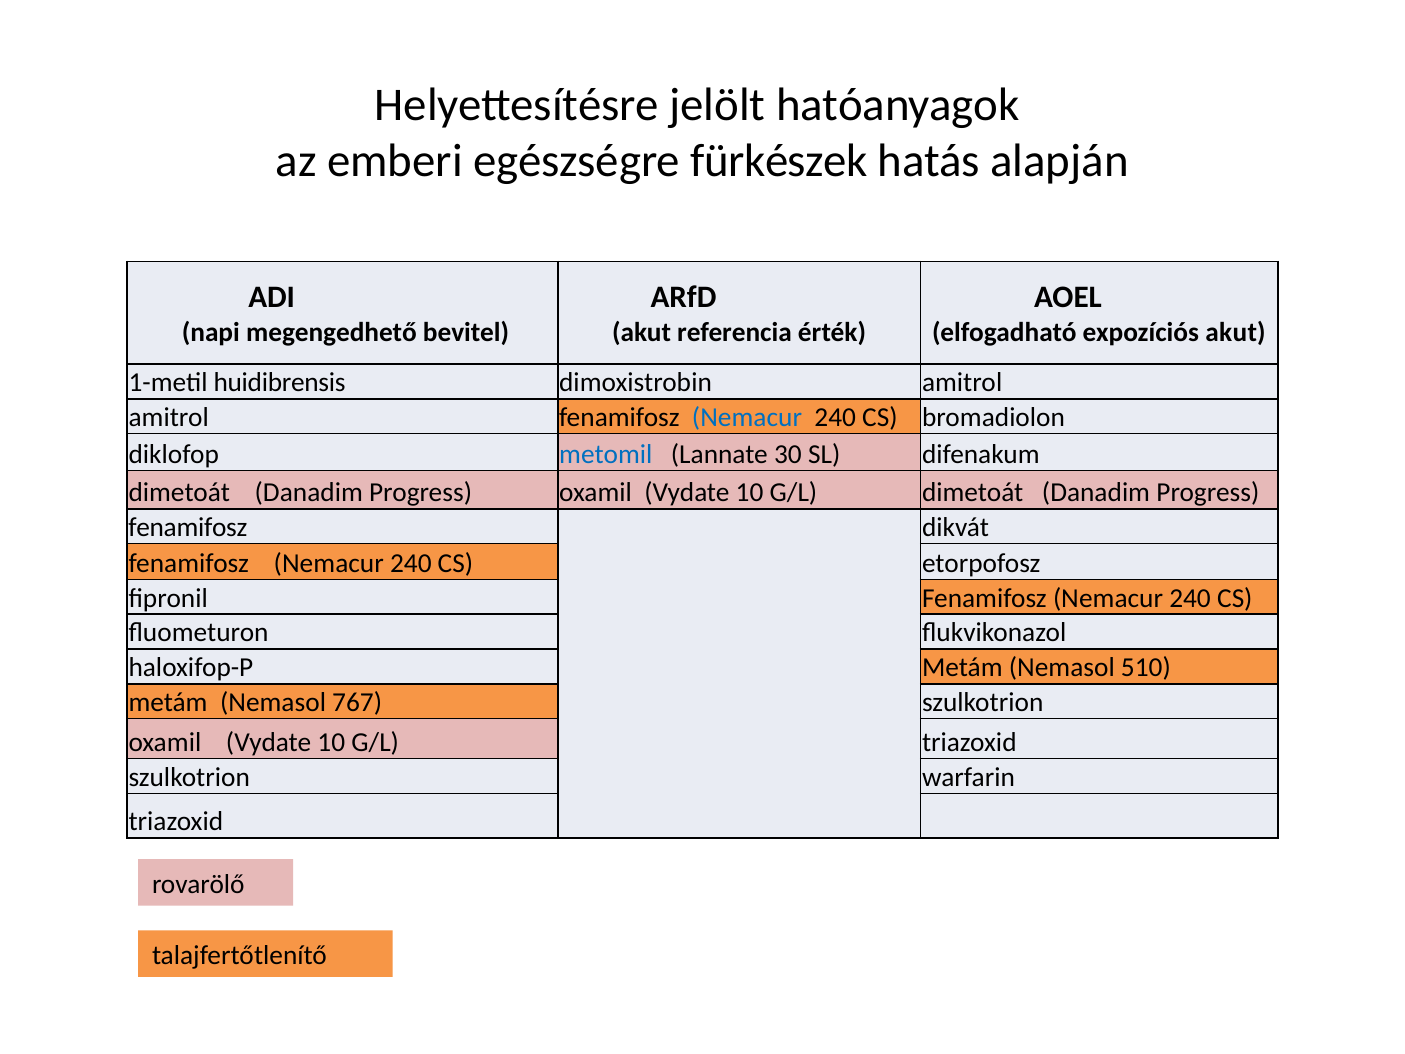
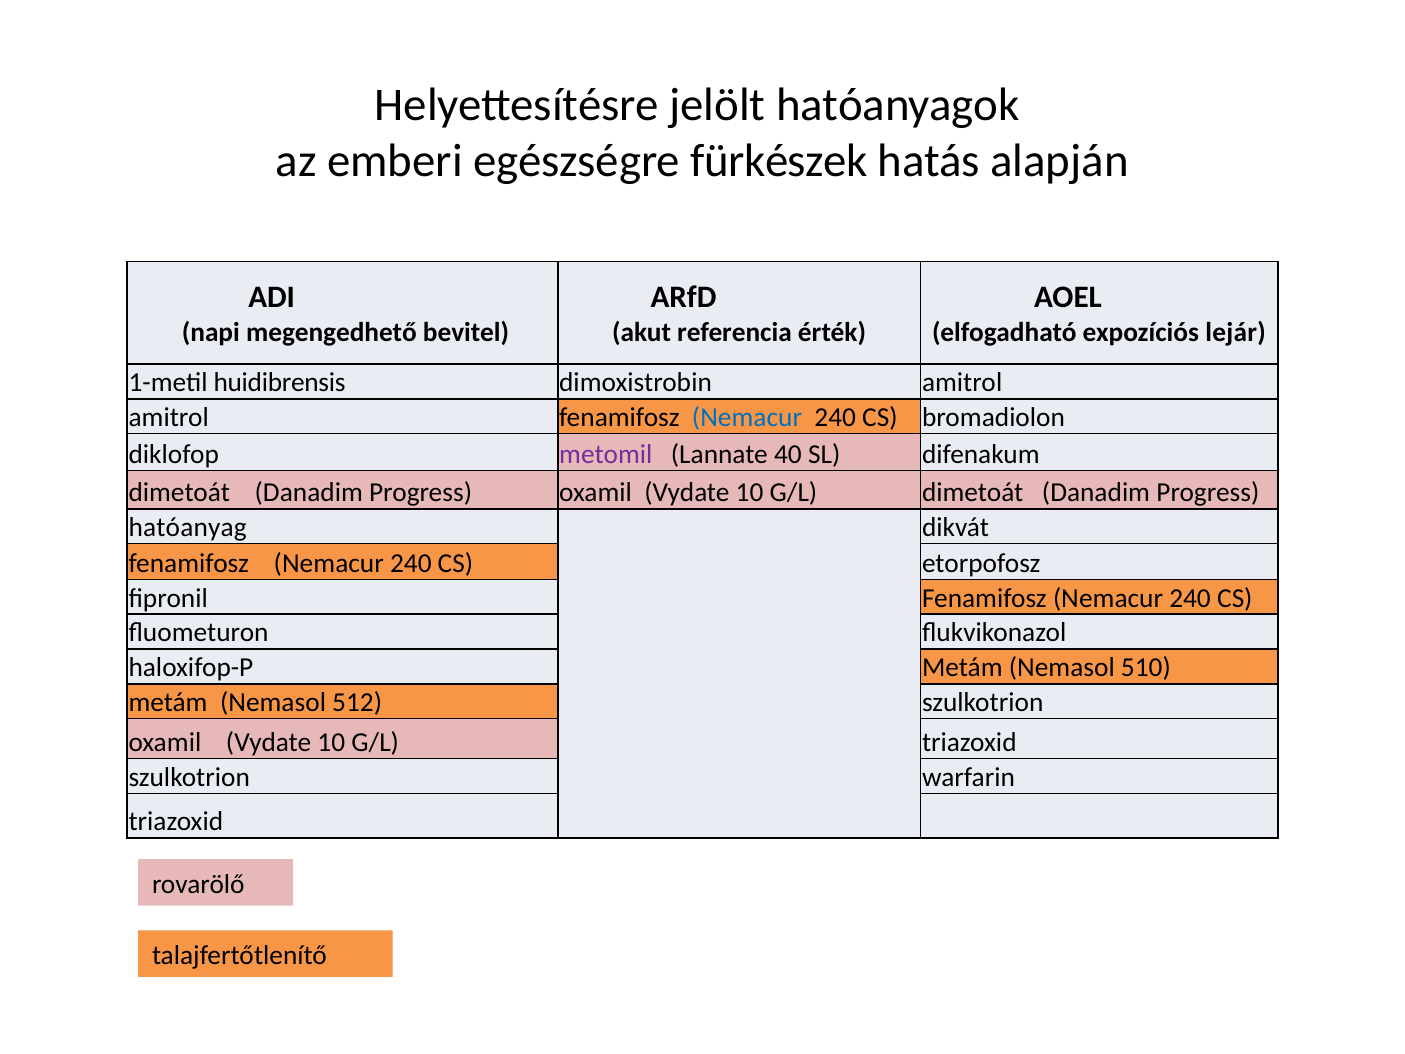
expozíciós akut: akut -> lejár
metomil colour: blue -> purple
30: 30 -> 40
fenamifosz at (188, 527): fenamifosz -> hatóanyag
767: 767 -> 512
